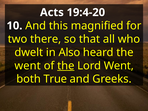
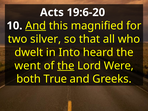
19:4-20: 19:4-20 -> 19:6-20
And at (36, 26) underline: none -> present
there: there -> silver
Also: Also -> Into
Lord Went: Went -> Were
